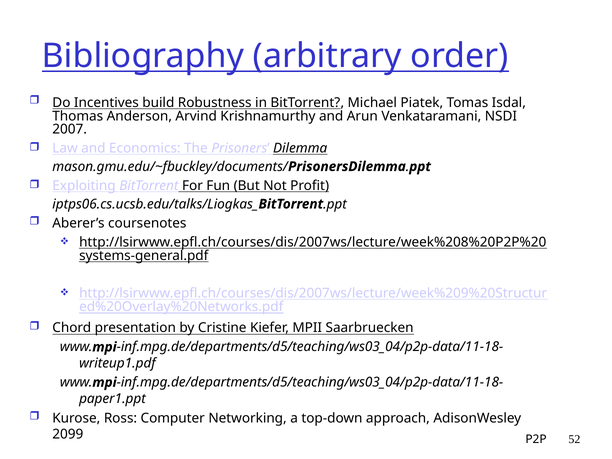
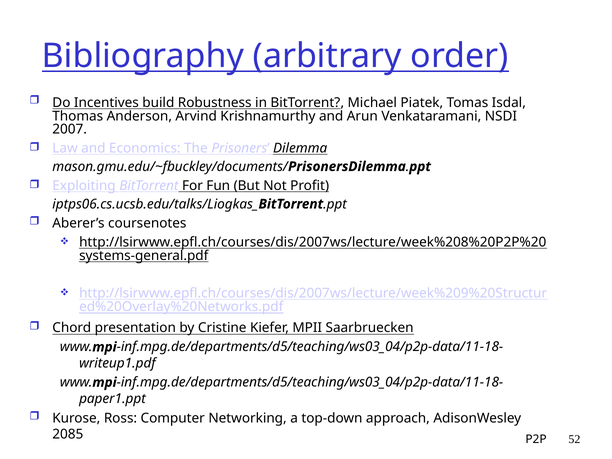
2099: 2099 -> 2085
